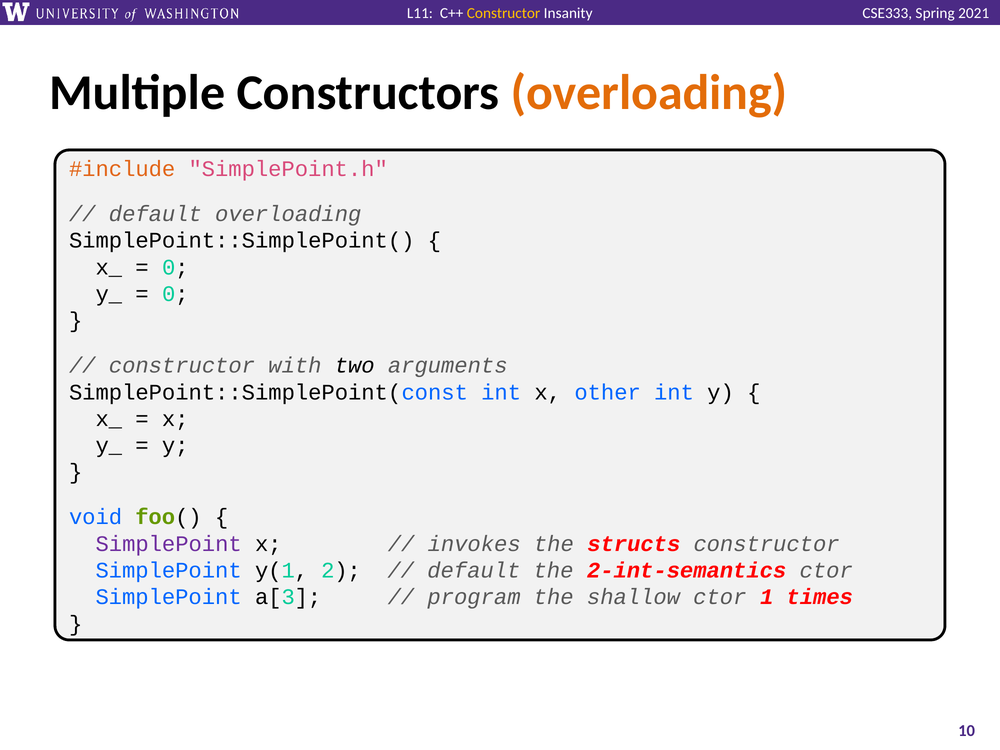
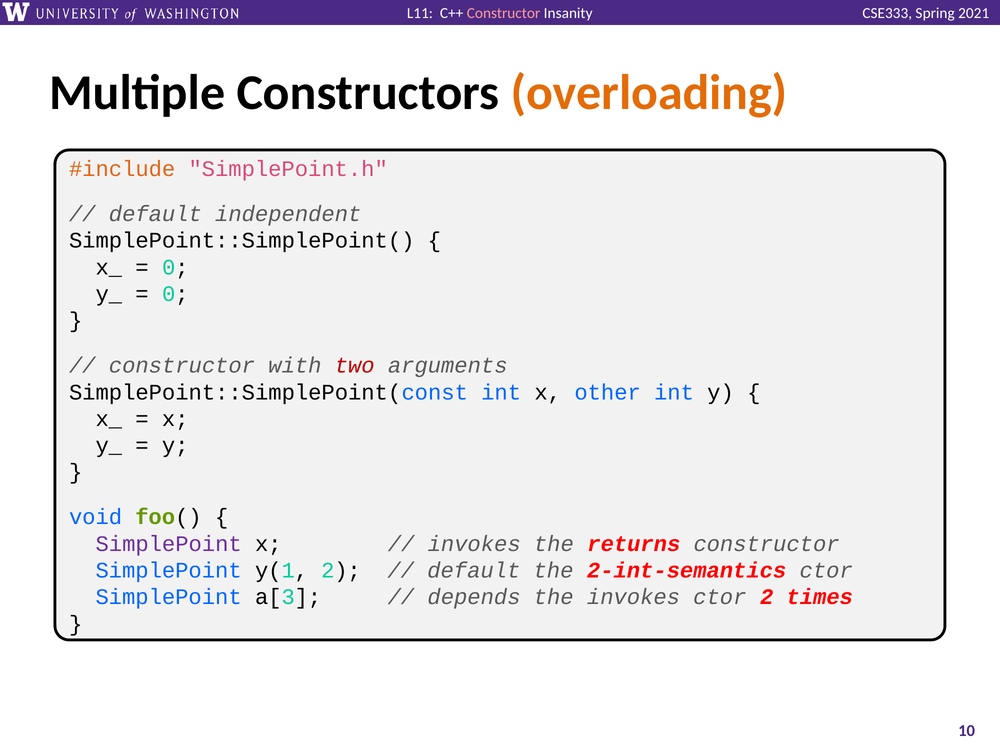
Constructor at (504, 13) colour: yellow -> pink
default overloading: overloading -> independent
two colour: black -> red
structs: structs -> returns
program: program -> depends
the shallow: shallow -> invokes
ctor 1: 1 -> 2
